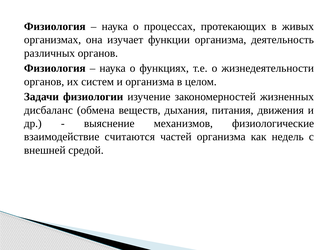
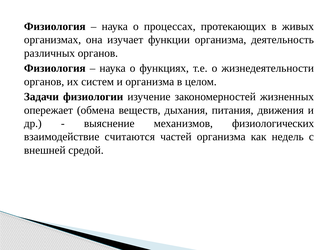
дисбаланс: дисбаланс -> опережает
физиологические: физиологические -> физиологических
